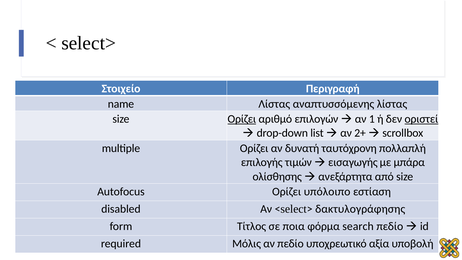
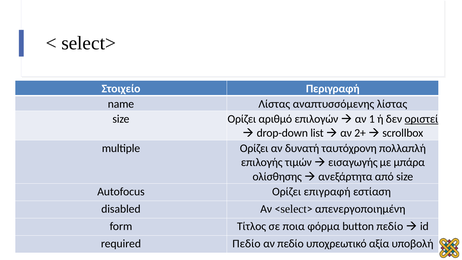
Ορίζει at (242, 119) underline: present -> none
υπόλοιπο: υπόλοιπο -> επιγραφή
δακτυλογράφησης: δακτυλογράφησης -> απενεργοποιημένη
search: search -> button
required Μόλις: Μόλις -> Πεδίο
